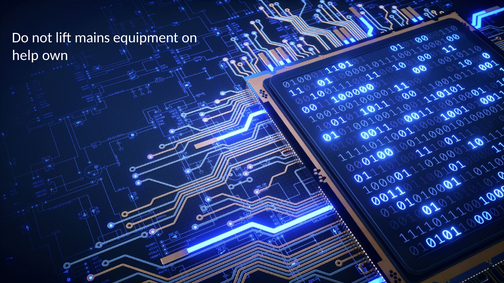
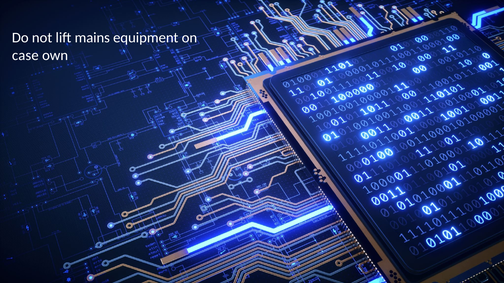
help: help -> case
